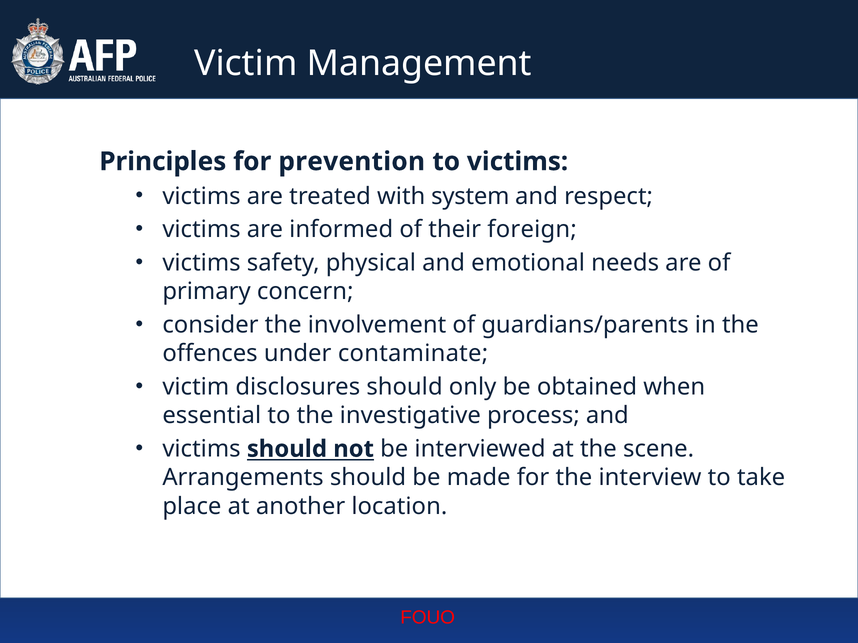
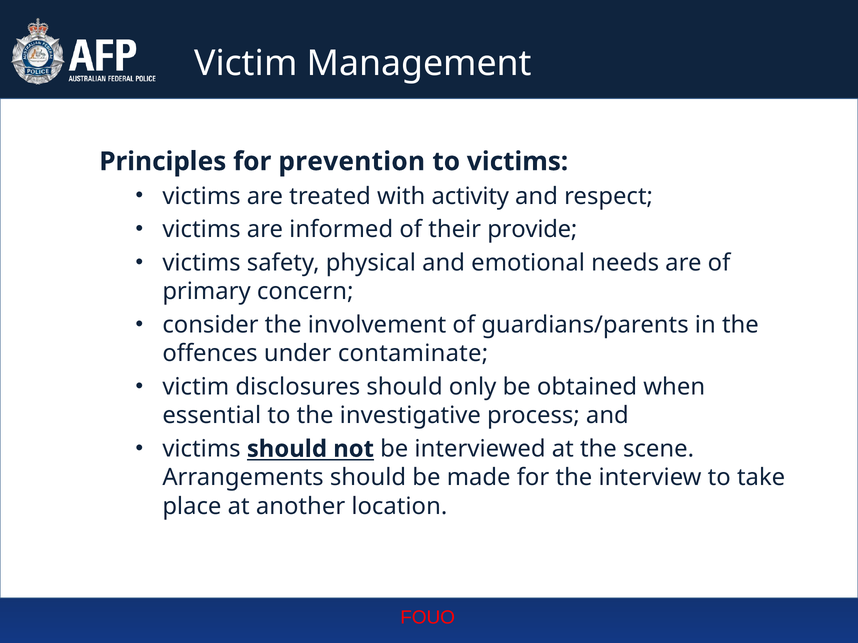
system: system -> activity
foreign: foreign -> provide
